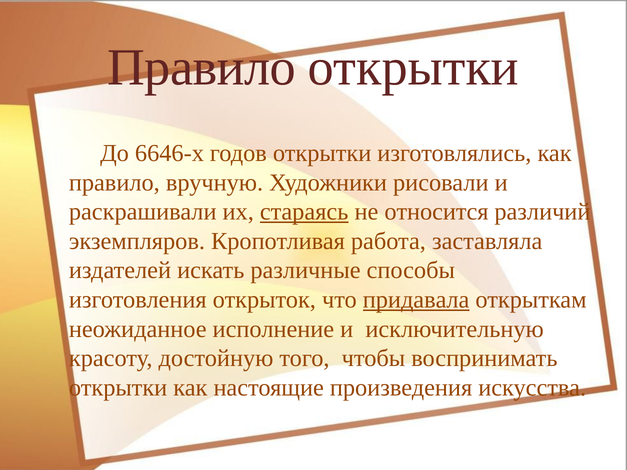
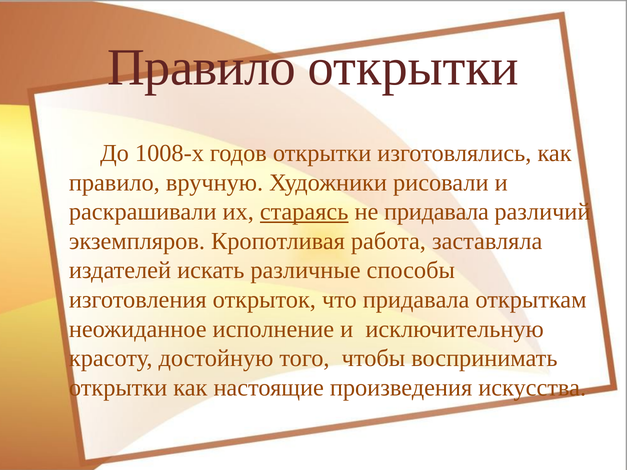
6646-х: 6646-х -> 1008-х
не относится: относится -> придавала
придавала at (416, 300) underline: present -> none
